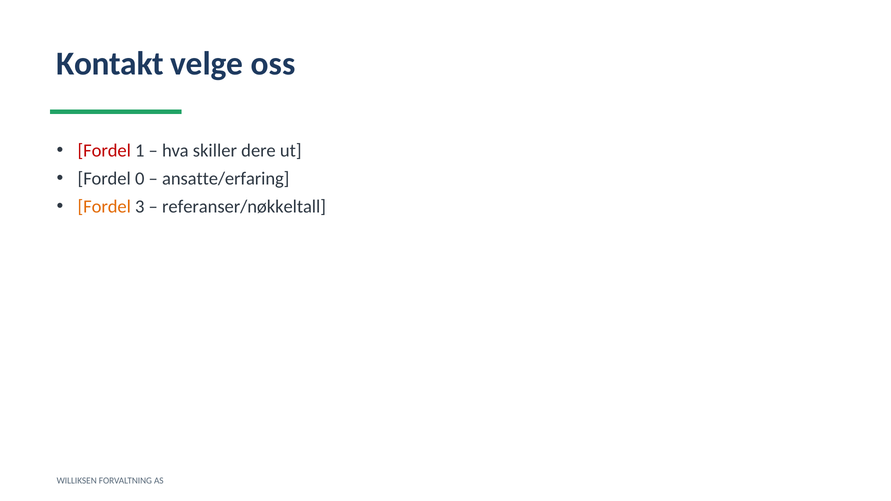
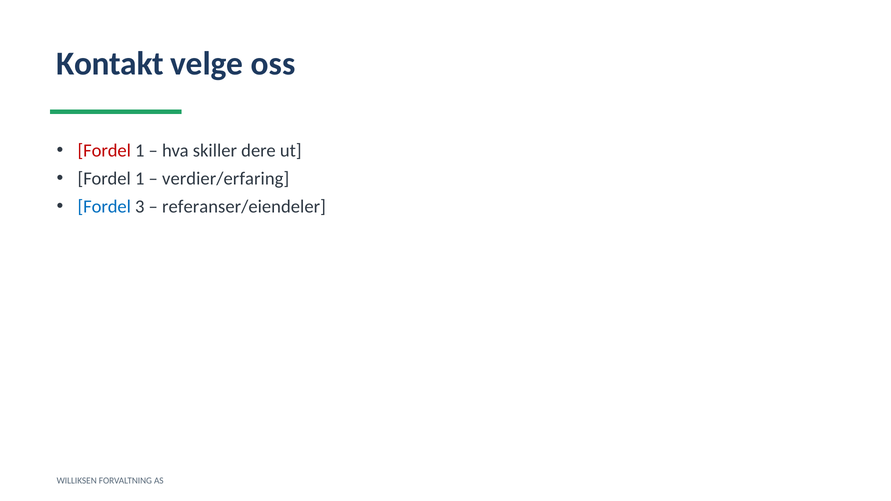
0 at (140, 179): 0 -> 1
ansatte/erfaring: ansatte/erfaring -> verdier/erfaring
Fordel at (104, 207) colour: orange -> blue
referanser/nøkkeltall: referanser/nøkkeltall -> referanser/eiendeler
